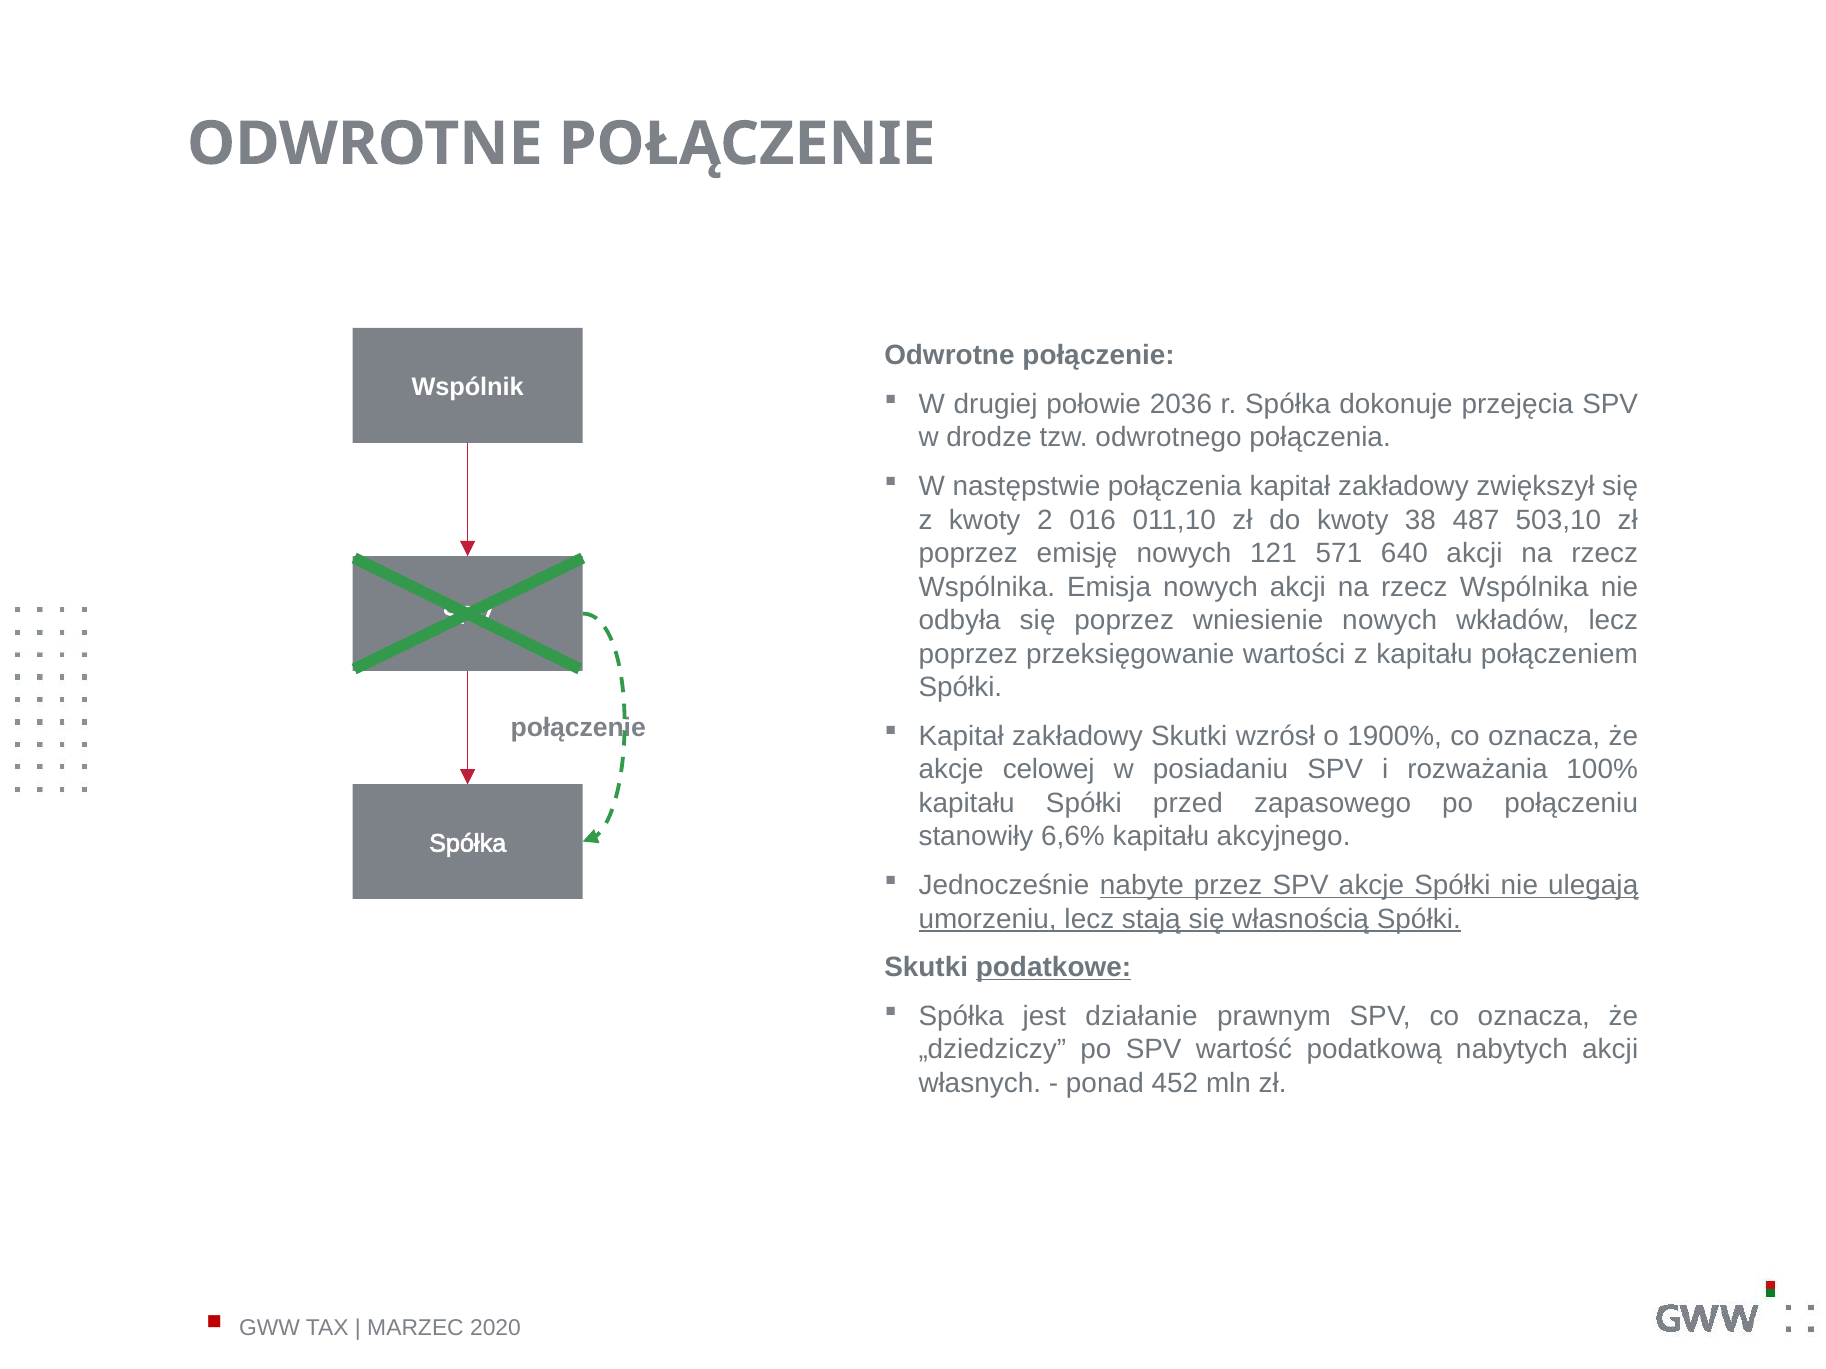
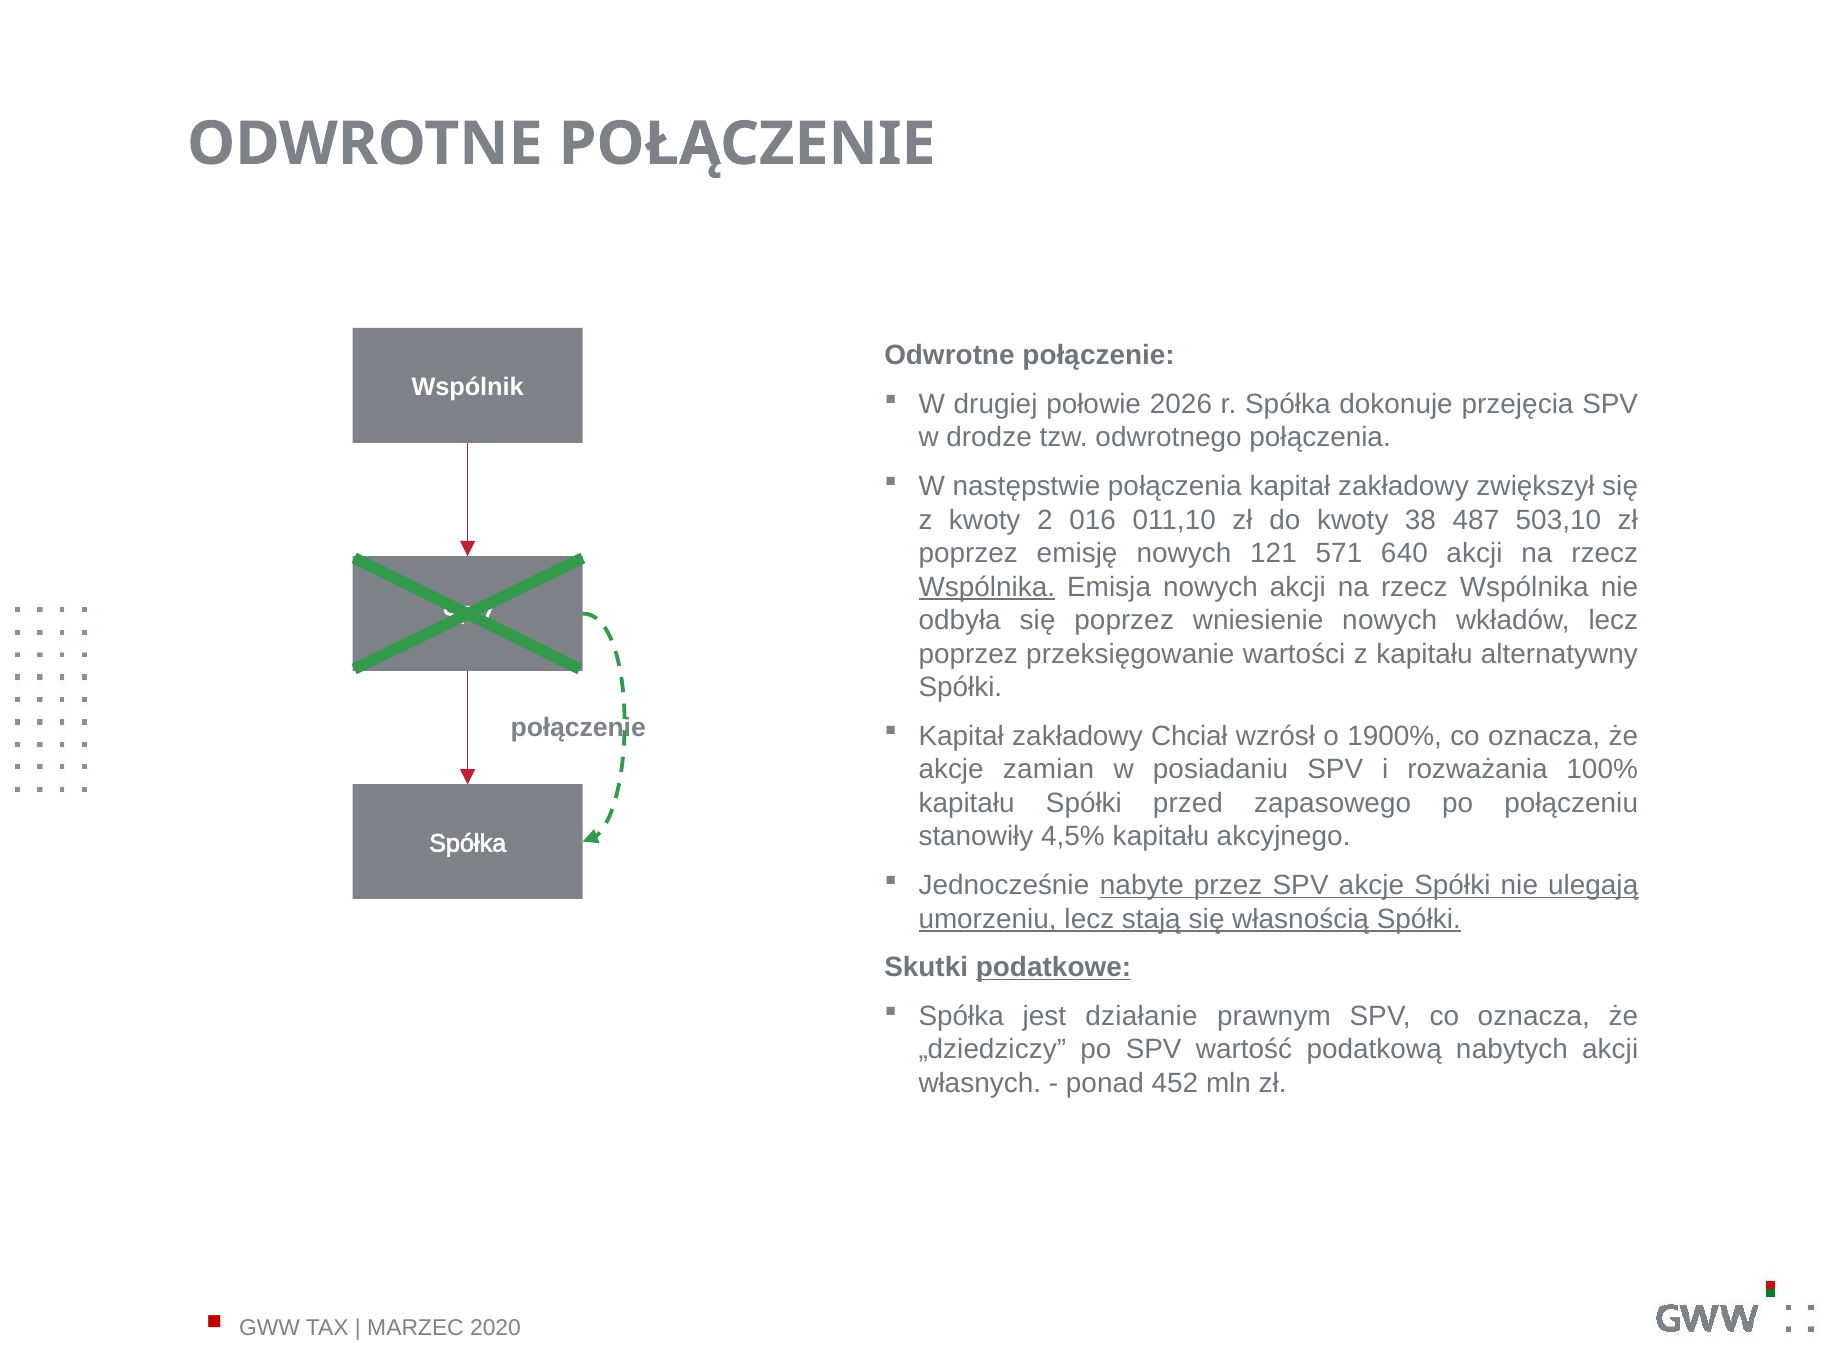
2036: 2036 -> 2026
Wspólnika at (987, 587) underline: none -> present
połączeniem: połączeniem -> alternatywny
zakładowy Skutki: Skutki -> Chciał
celowej: celowej -> zamian
6,6%: 6,6% -> 4,5%
